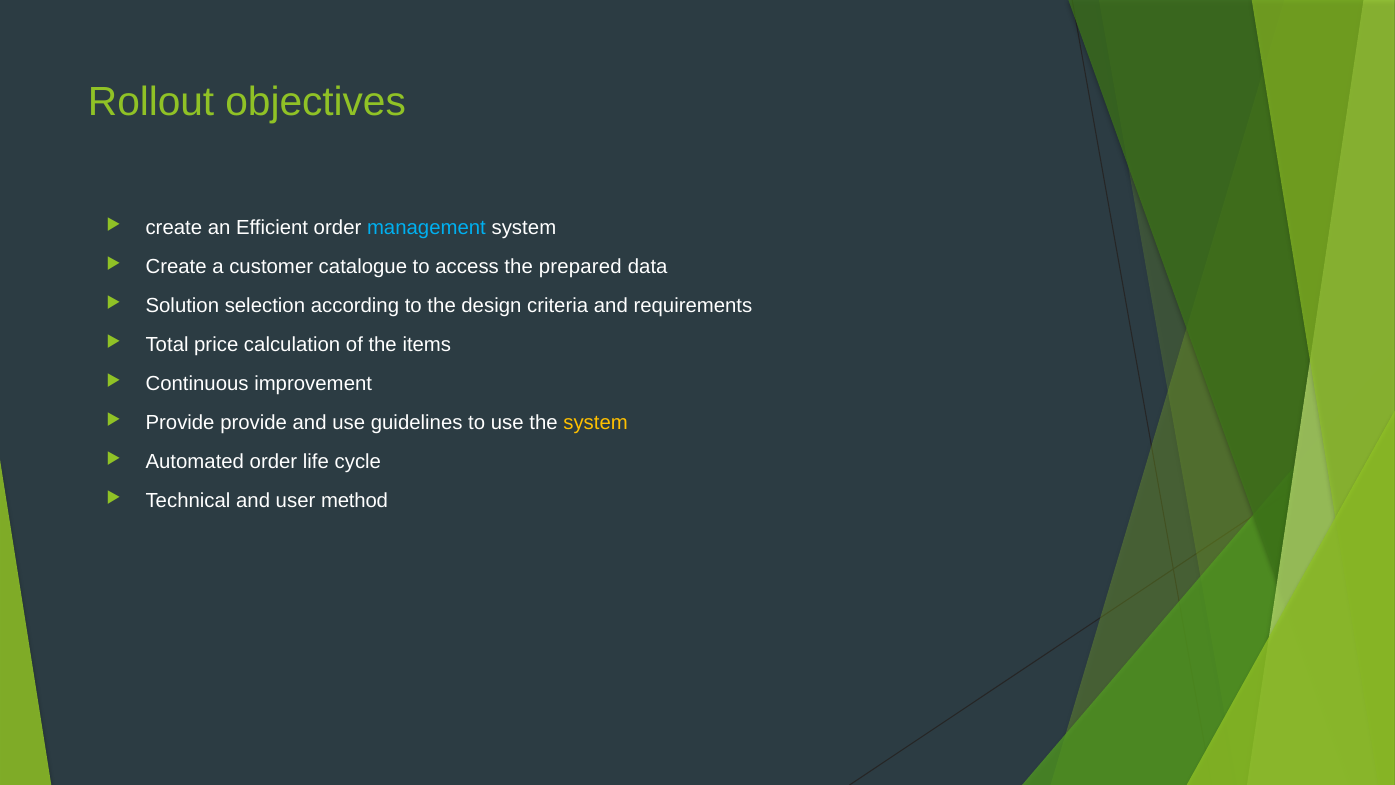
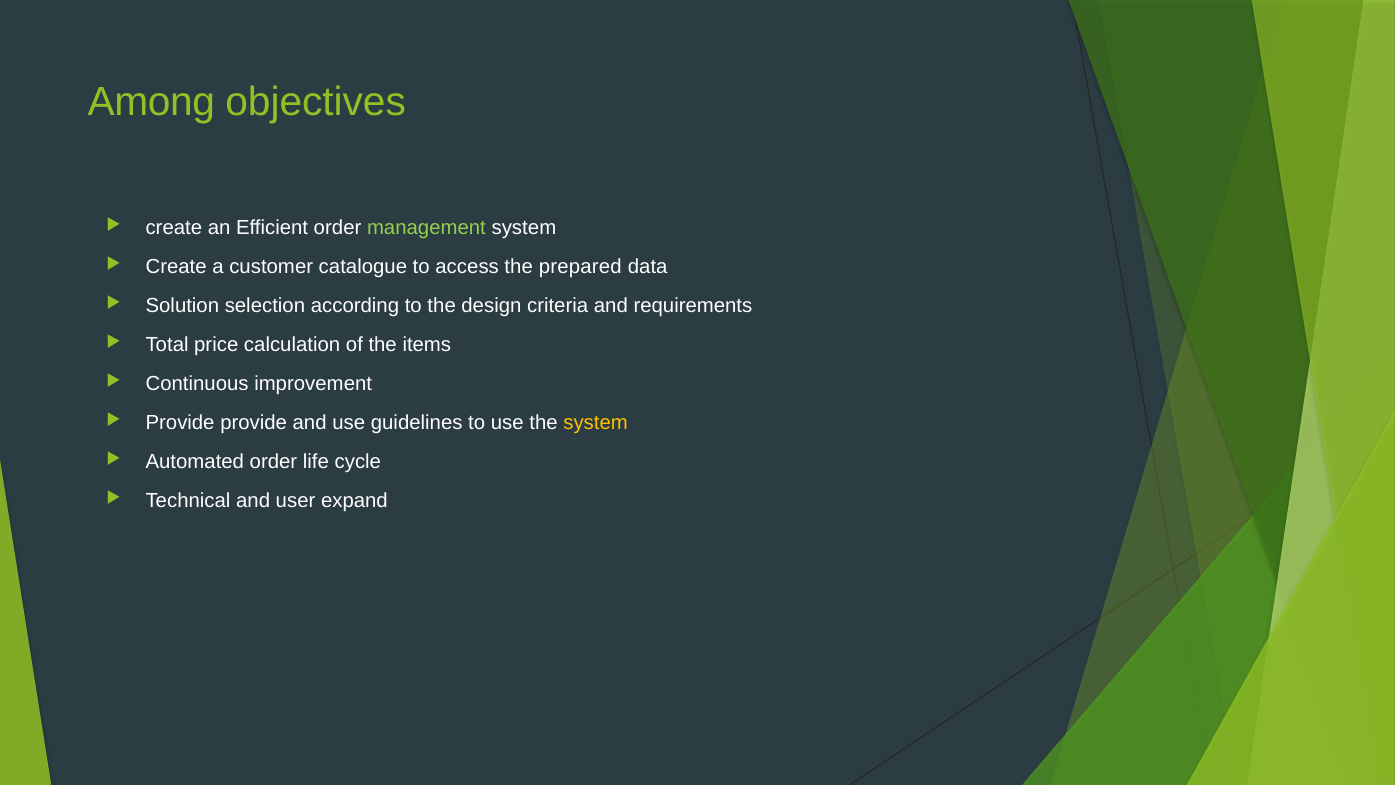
Rollout: Rollout -> Among
management colour: light blue -> light green
method: method -> expand
